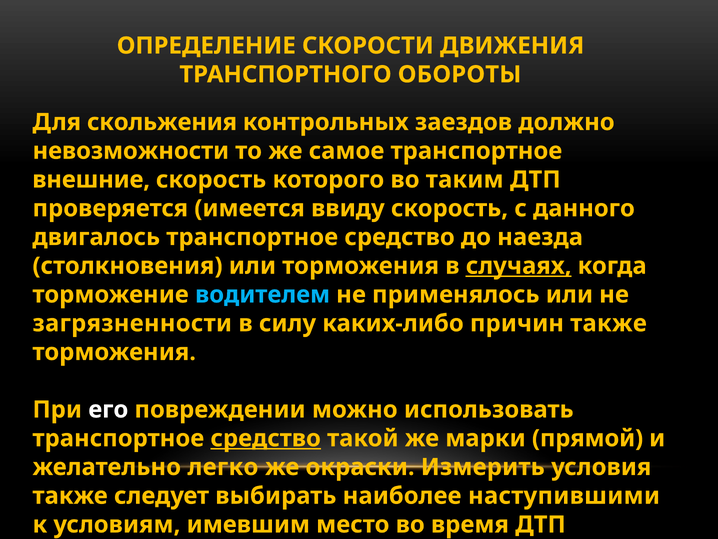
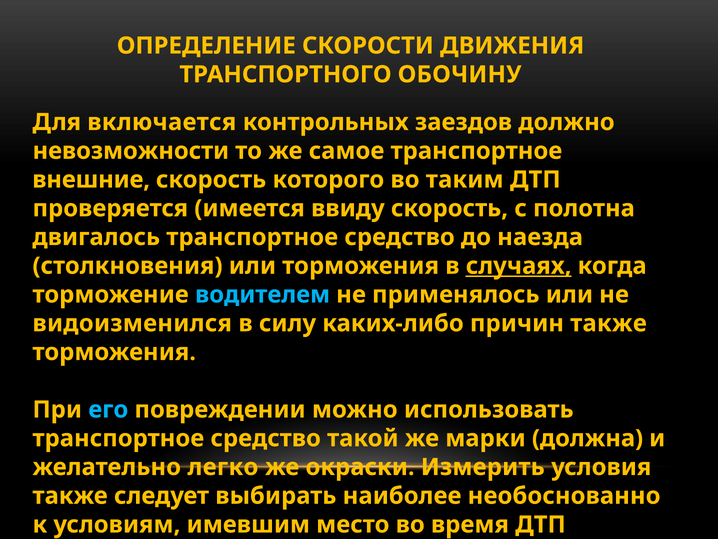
ОБОРОТЫ: ОБОРОТЫ -> ОБОЧИНУ
скольжения: скольжения -> включается
данного: данного -> полотна
загрязненности: загрязненности -> видоизменился
его colour: white -> light blue
средство at (266, 438) underline: present -> none
прямой: прямой -> должна
наступившими: наступившими -> необоснованно
